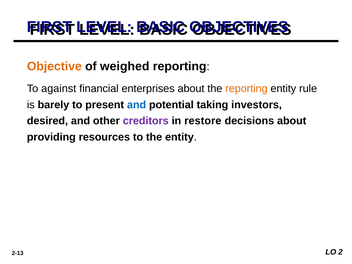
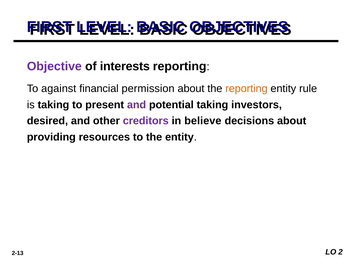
Objective colour: orange -> purple
weighed: weighed -> interests
enterprises: enterprises -> permission
is barely: barely -> taking
and at (137, 105) colour: blue -> purple
restore: restore -> believe
